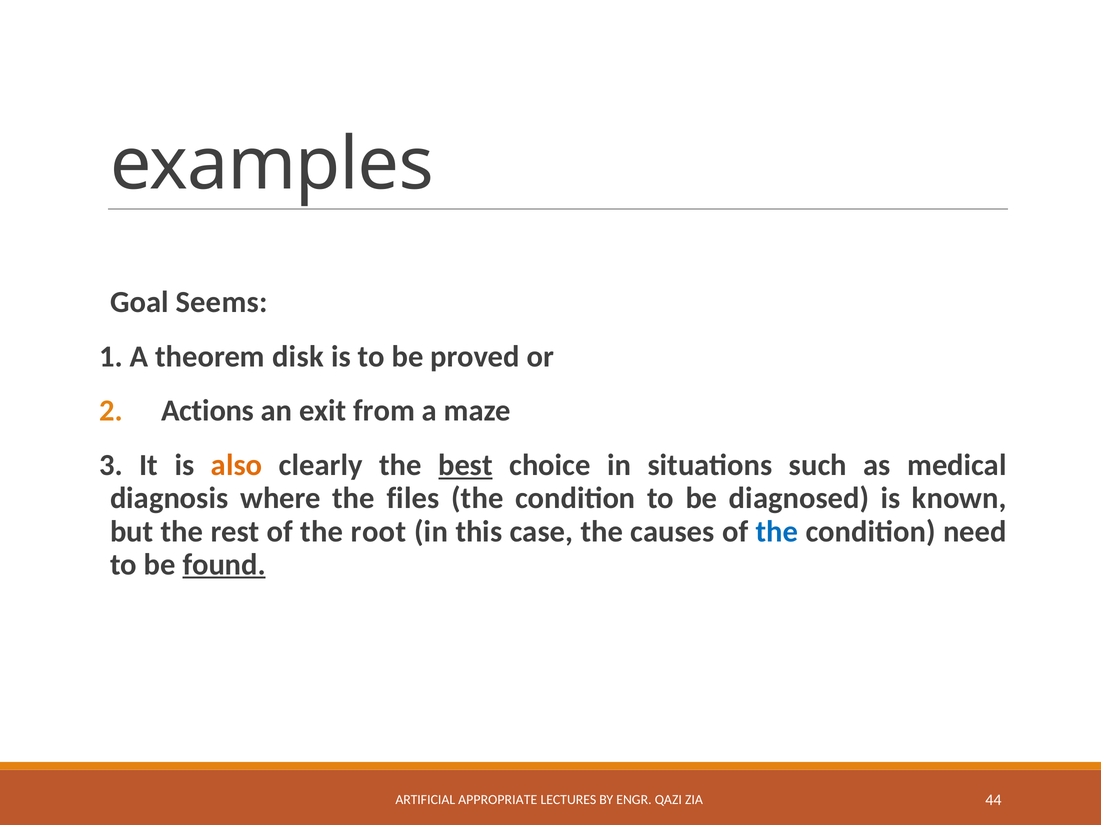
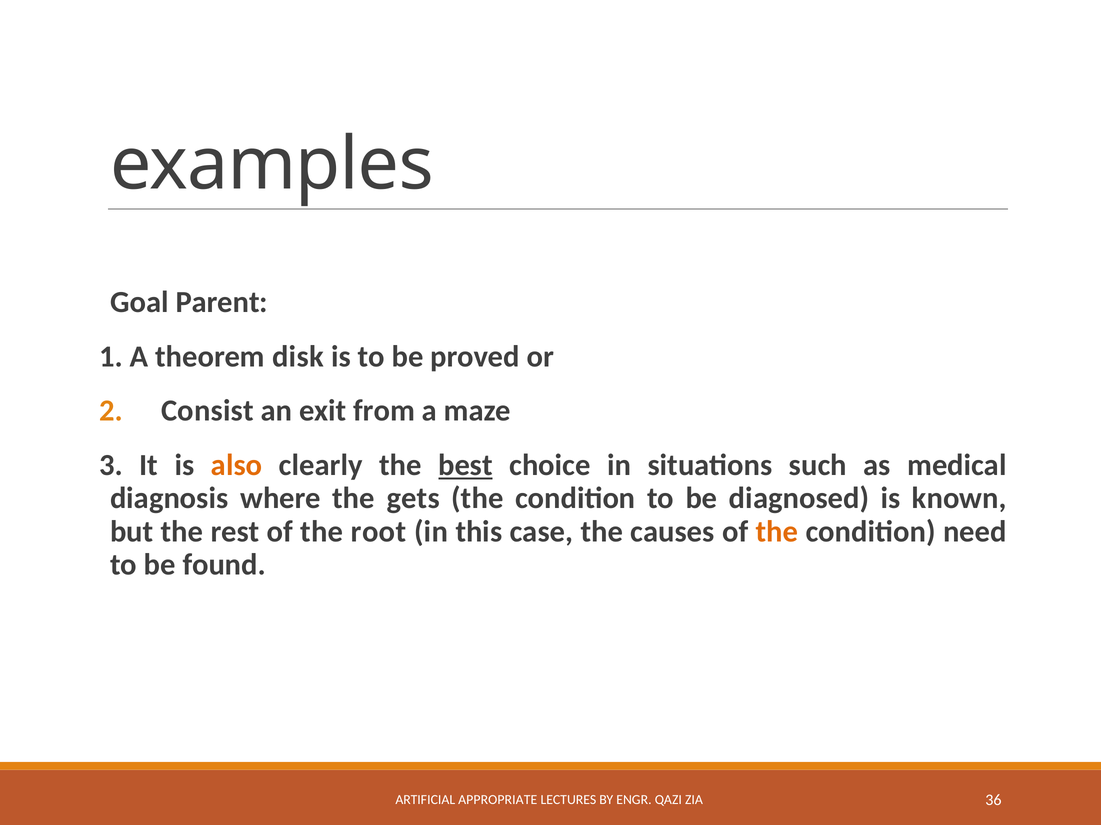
Seems: Seems -> Parent
Actions: Actions -> Consist
files: files -> gets
the at (777, 532) colour: blue -> orange
found underline: present -> none
44: 44 -> 36
